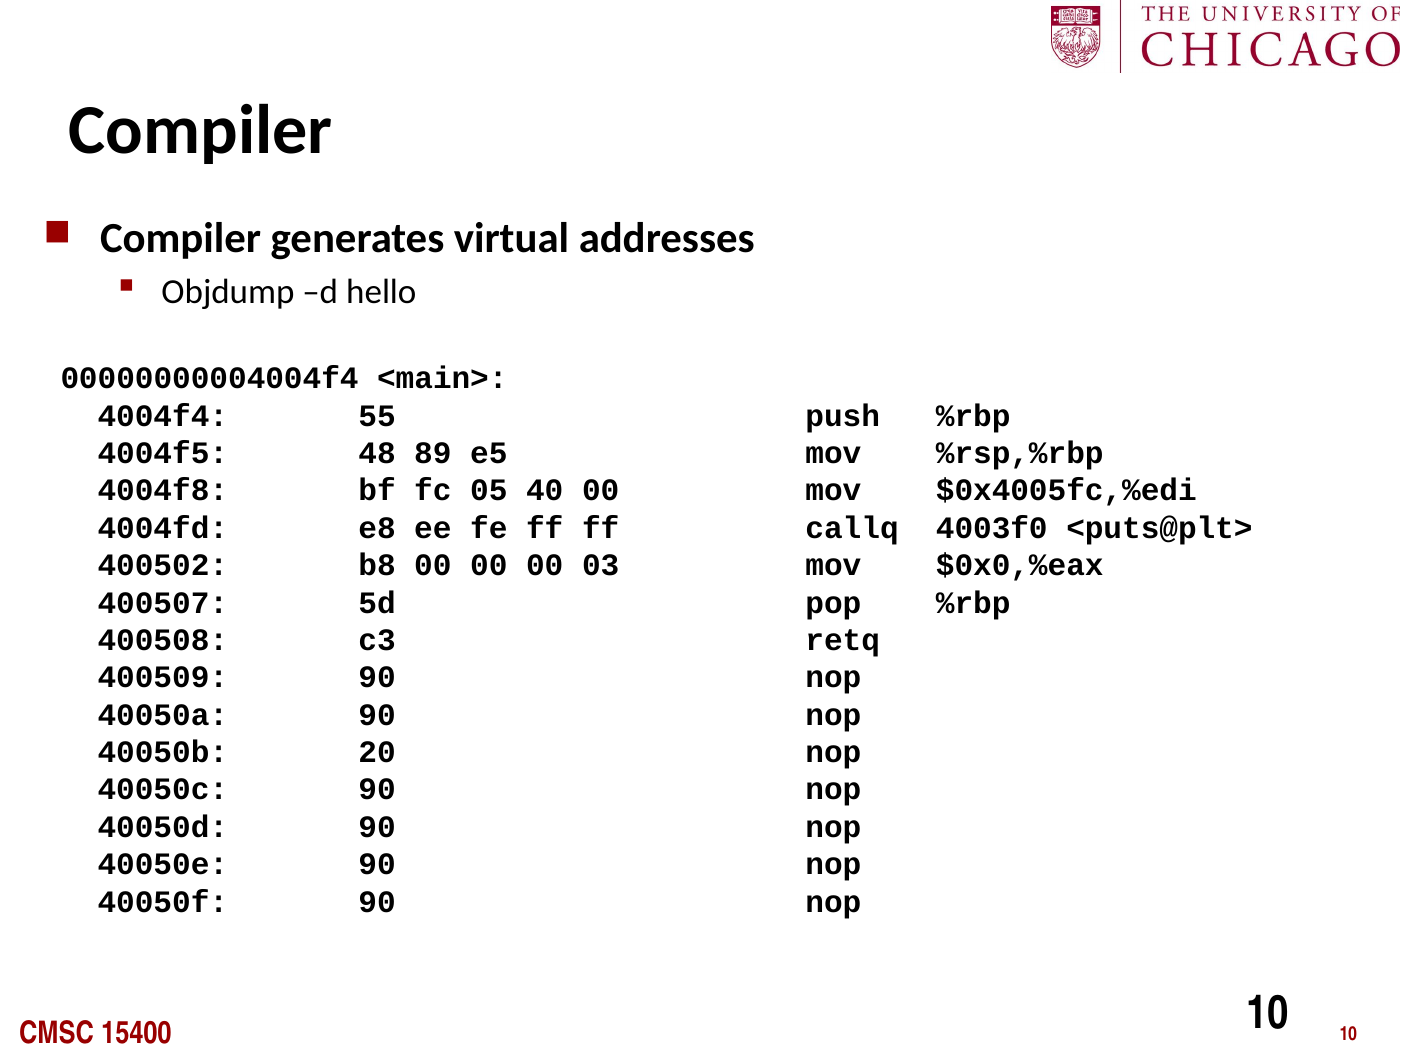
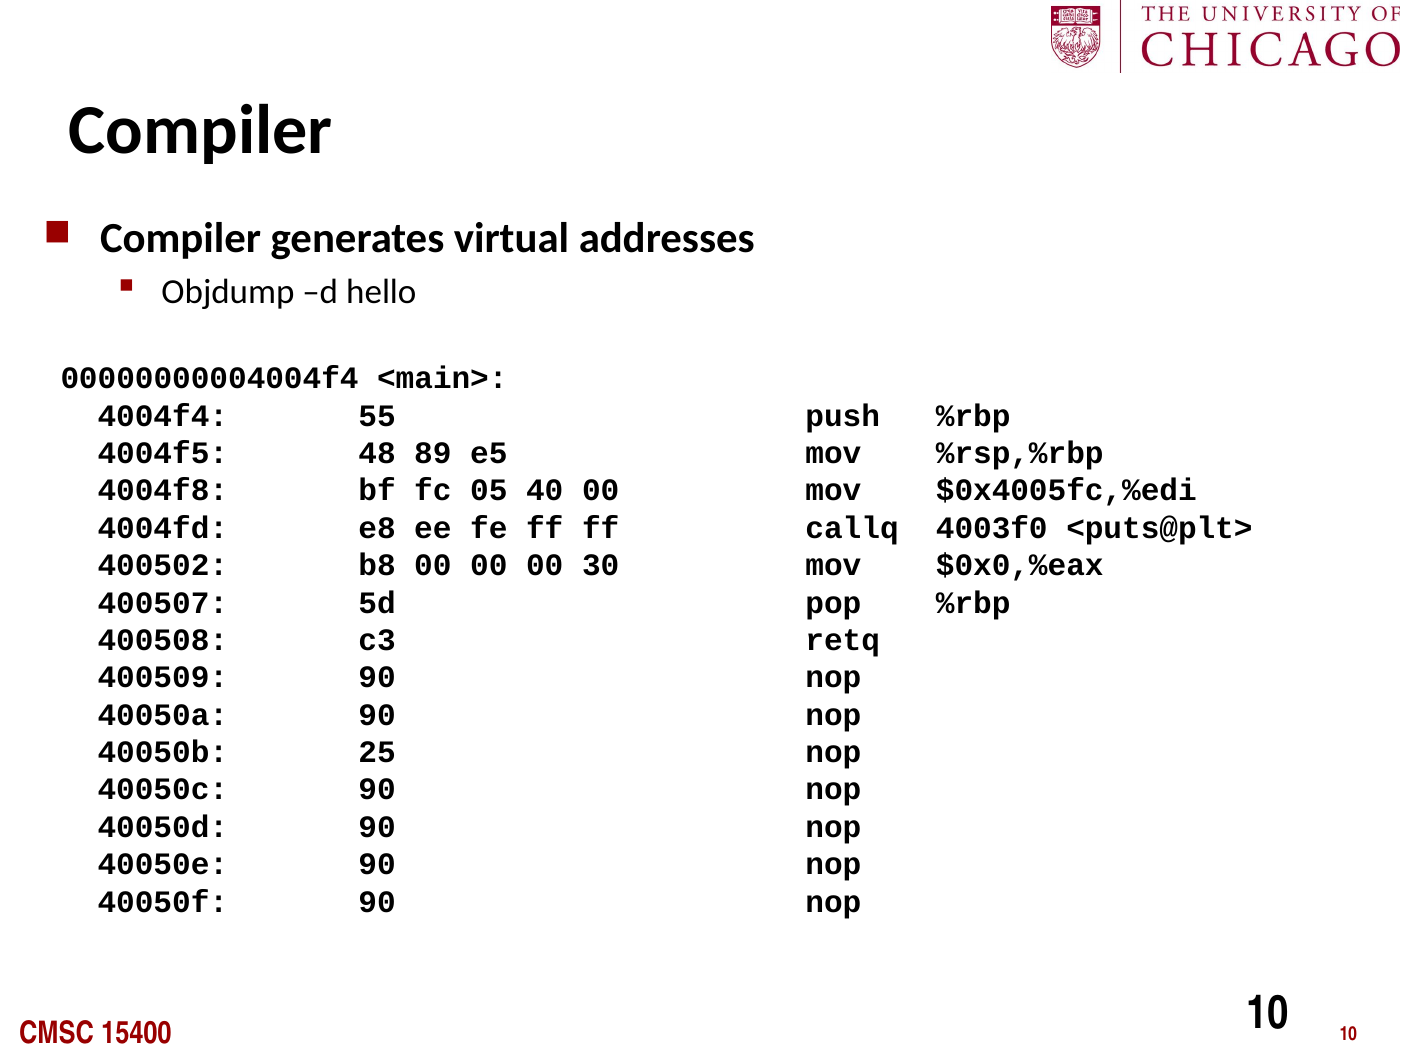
03: 03 -> 30
20: 20 -> 25
